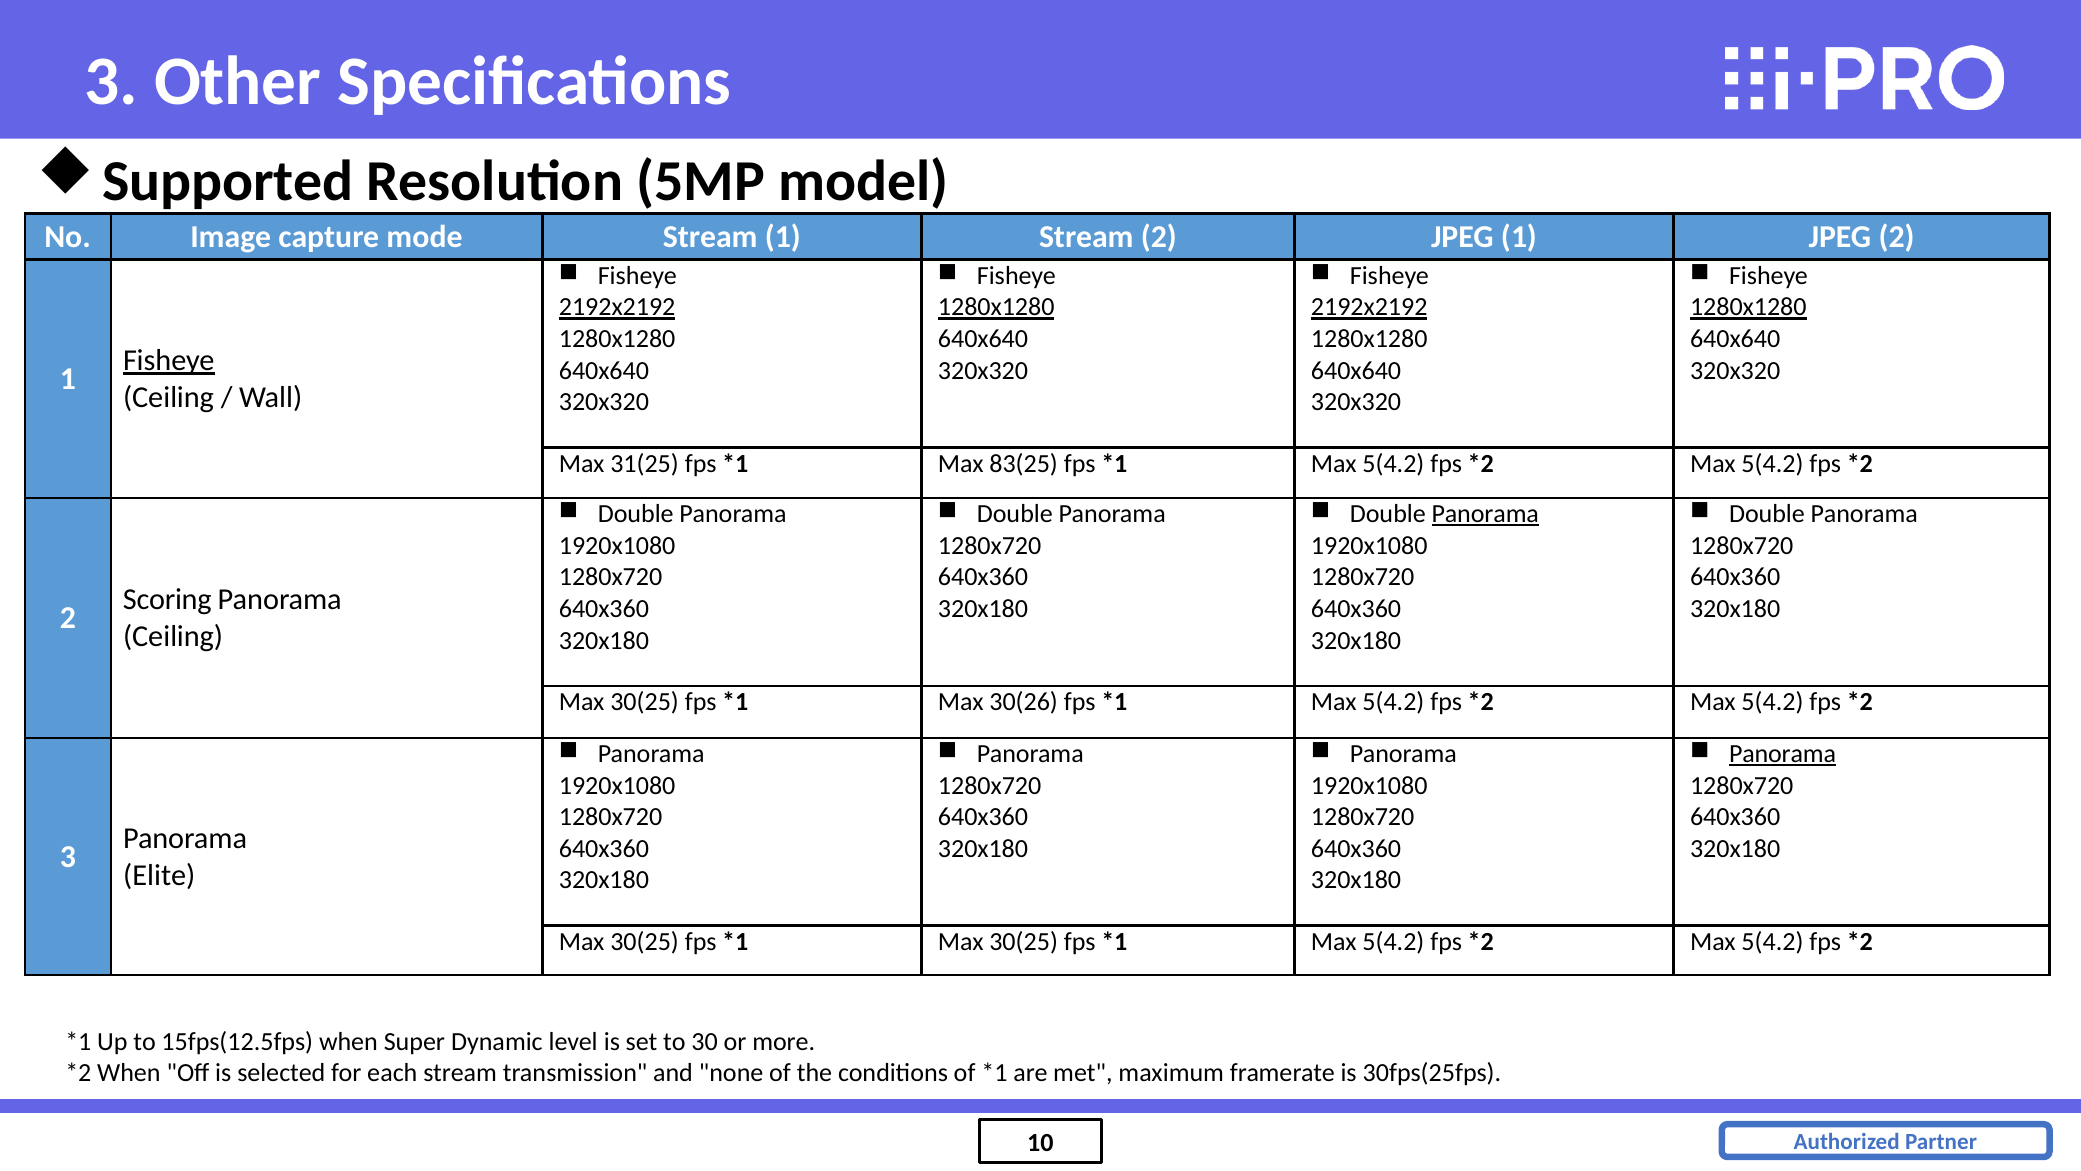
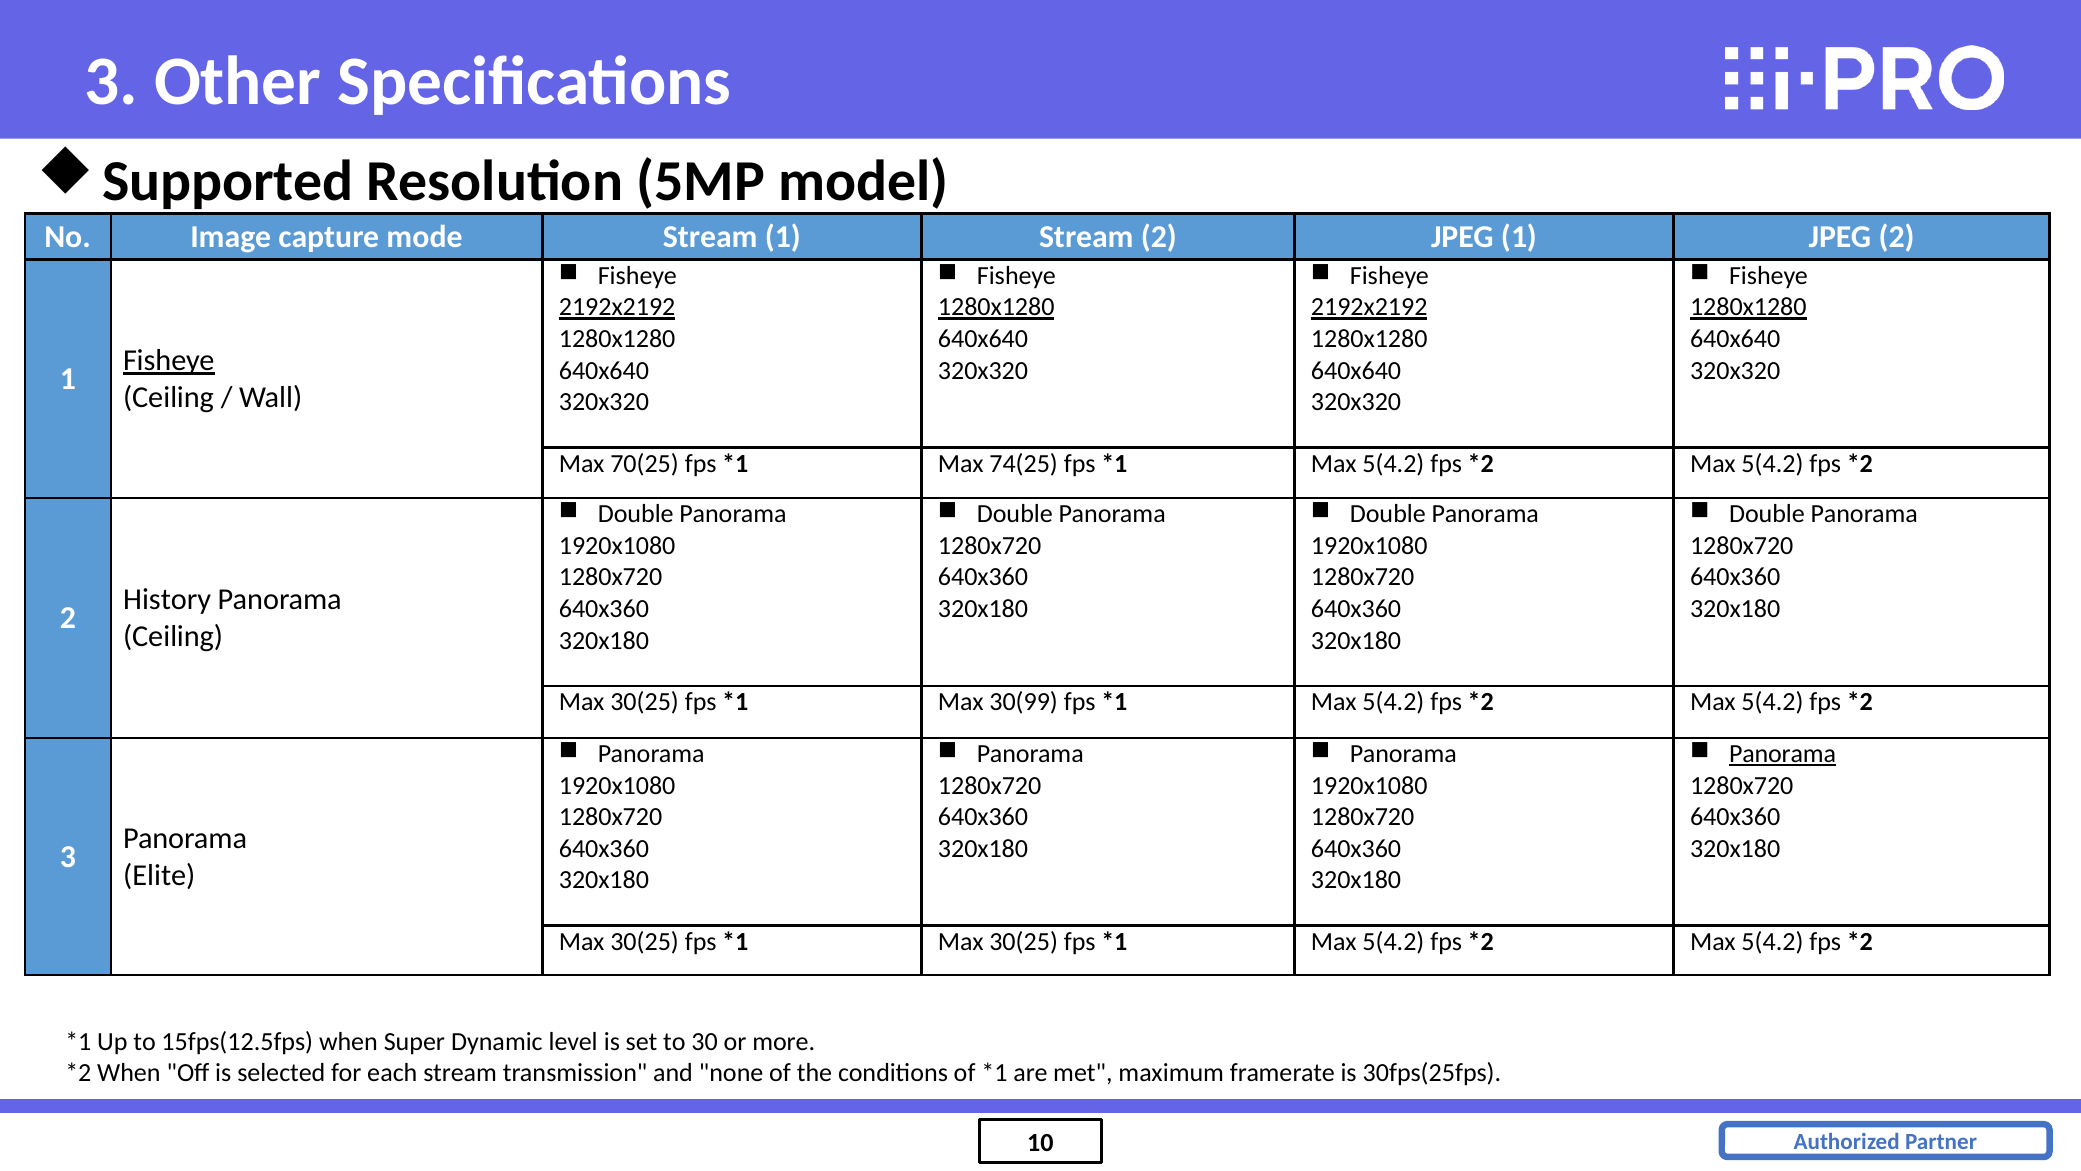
31(25: 31(25 -> 70(25
83(25: 83(25 -> 74(25
Panorama at (1485, 514) underline: present -> none
Scoring: Scoring -> History
30(26: 30(26 -> 30(99
